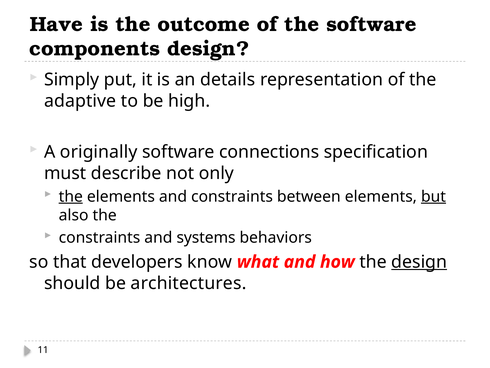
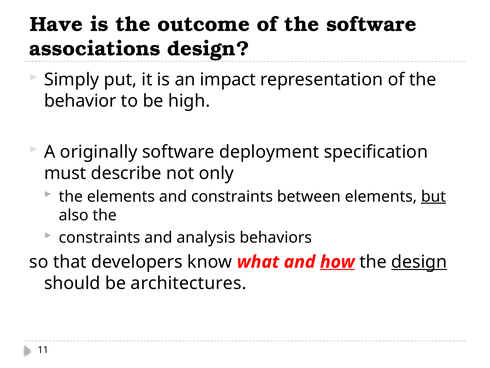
components: components -> associations
details: details -> impact
adaptive: adaptive -> behavior
connections: connections -> deployment
the at (71, 196) underline: present -> none
systems: systems -> analysis
how underline: none -> present
